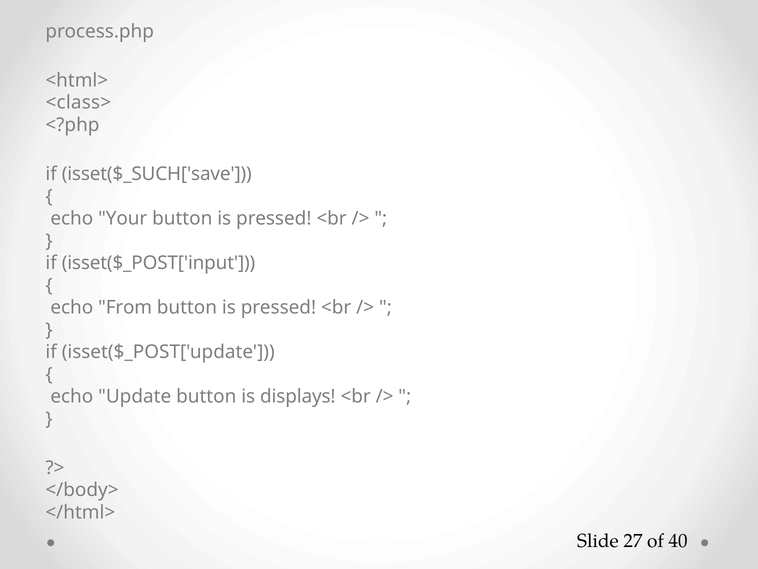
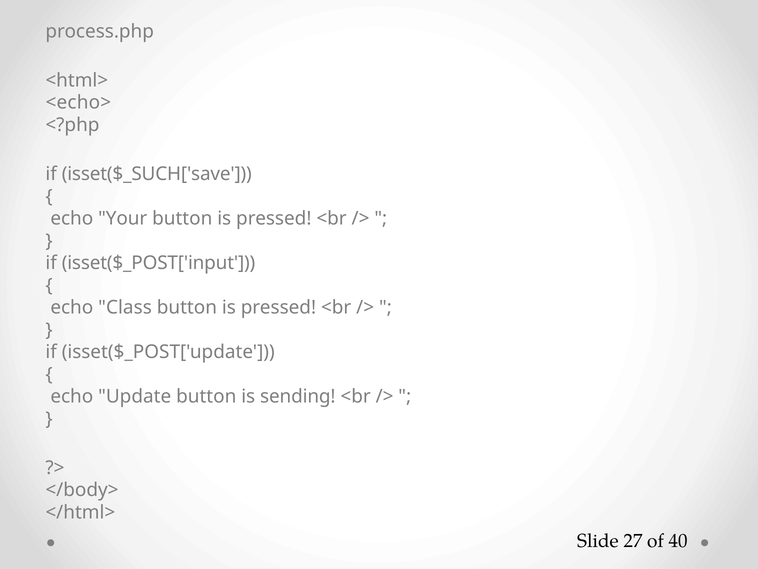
<class>: <class> -> <echo>
From: From -> Class
displays: displays -> sending
